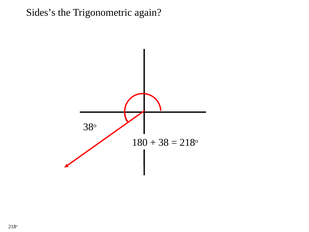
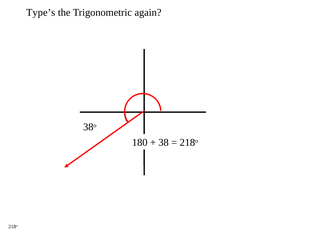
Sides’s: Sides’s -> Type’s
